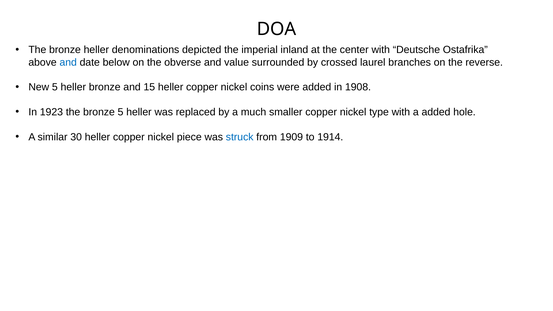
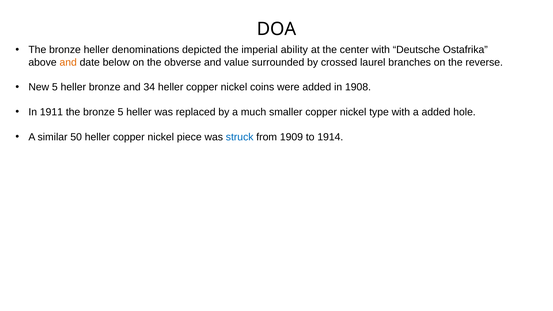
inland: inland -> ability
and at (68, 62) colour: blue -> orange
15: 15 -> 34
1923: 1923 -> 1911
30: 30 -> 50
